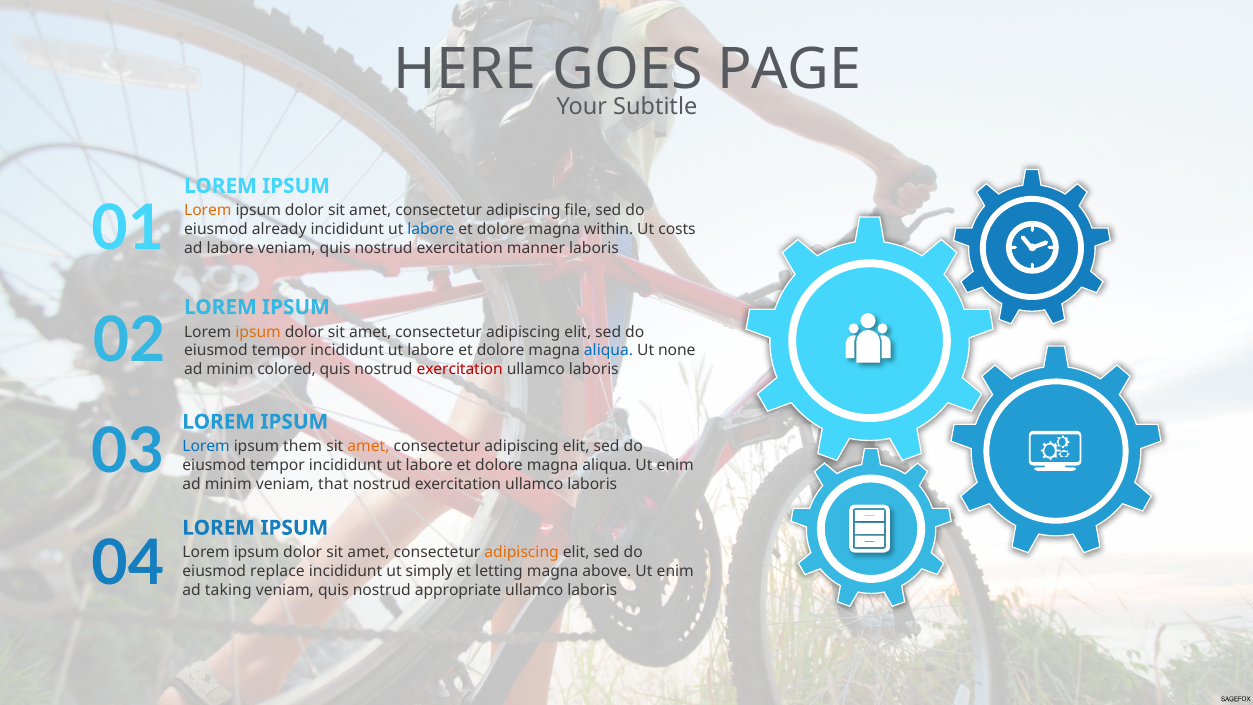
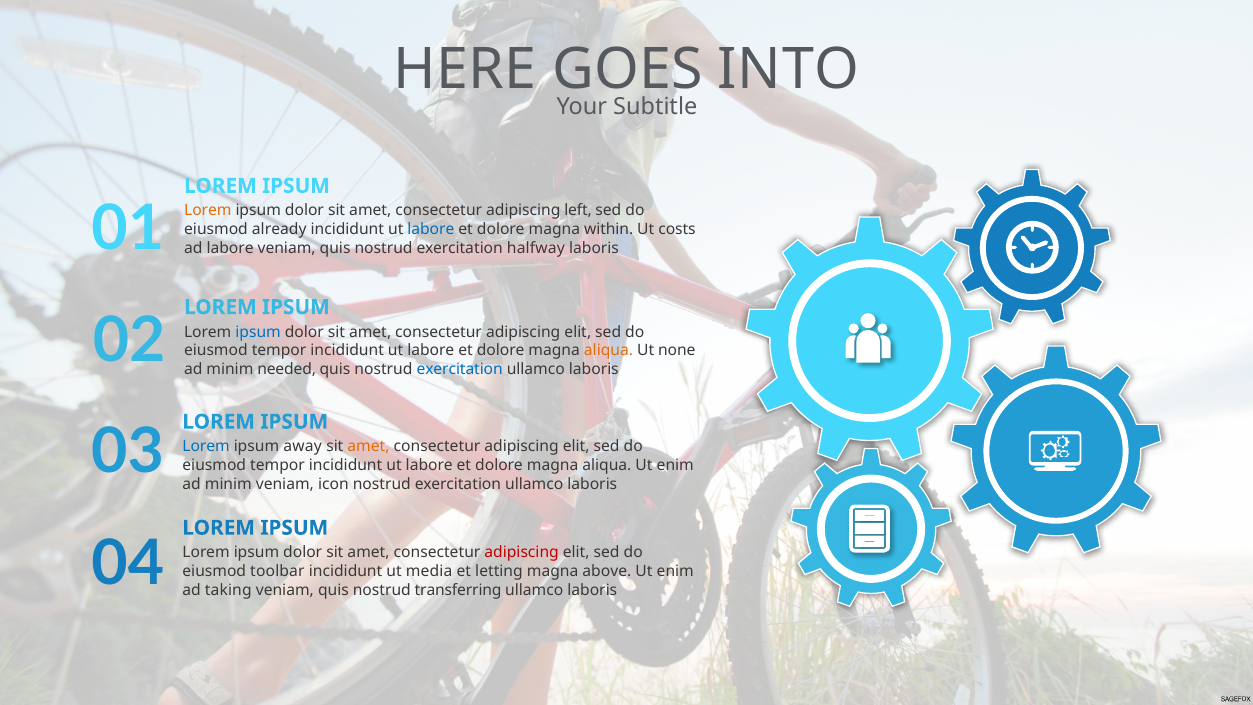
PAGE: PAGE -> INTO
file: file -> left
manner: manner -> halfway
ipsum at (258, 332) colour: orange -> blue
aliqua at (608, 351) colour: blue -> orange
colored: colored -> needed
exercitation at (460, 369) colour: red -> blue
them: them -> away
that: that -> icon
adipiscing at (522, 552) colour: orange -> red
replace: replace -> toolbar
simply: simply -> media
appropriate: appropriate -> transferring
